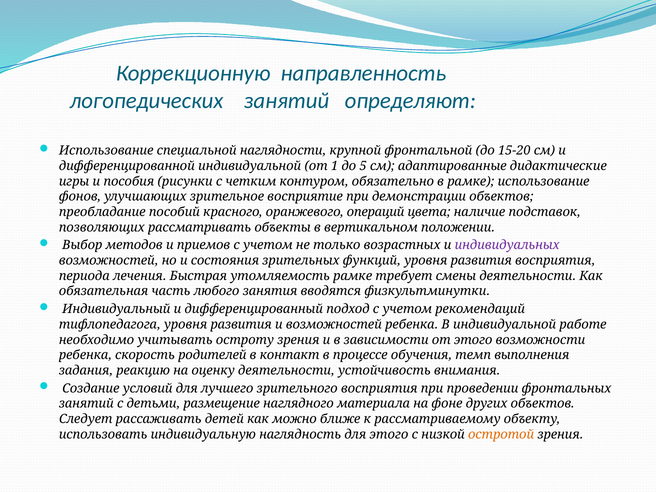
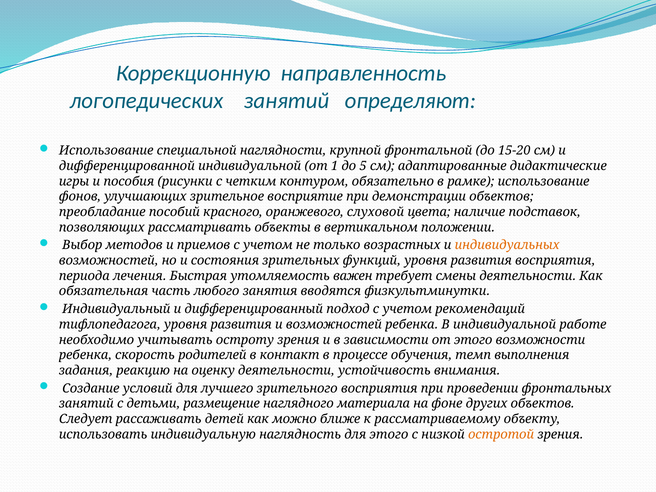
операций: операций -> слуховой
индивидуальных colour: purple -> orange
утомляемость рамке: рамке -> важен
